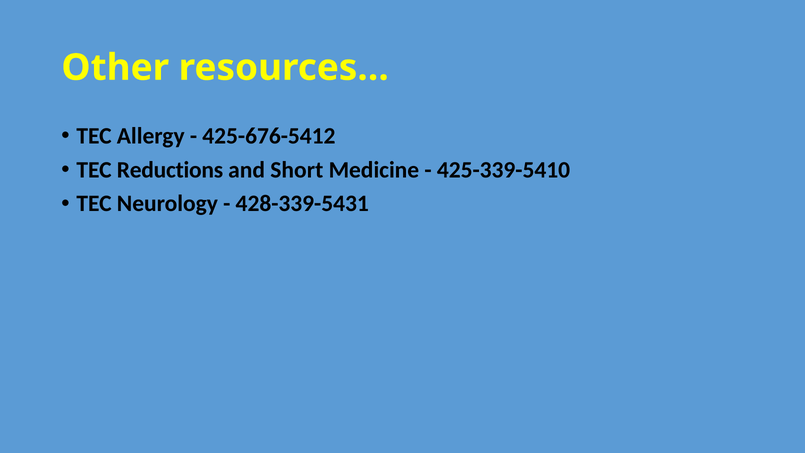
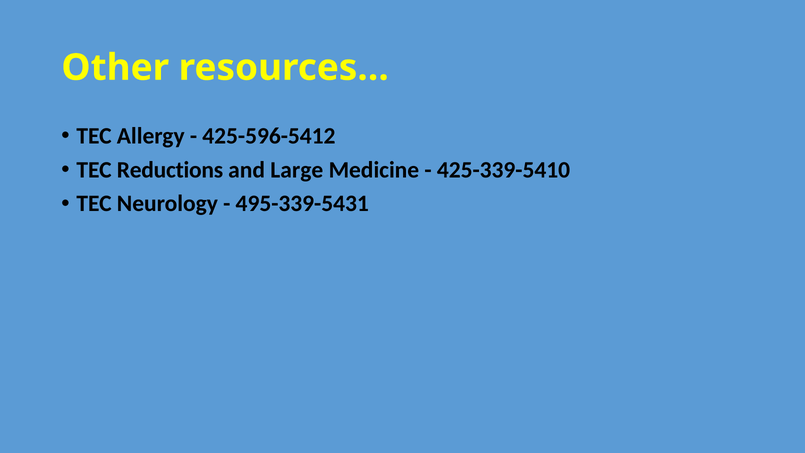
425-676-5412: 425-676-5412 -> 425-596-5412
Short: Short -> Large
428-339-5431: 428-339-5431 -> 495-339-5431
